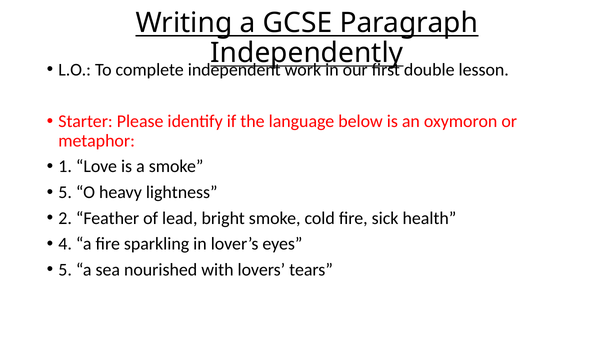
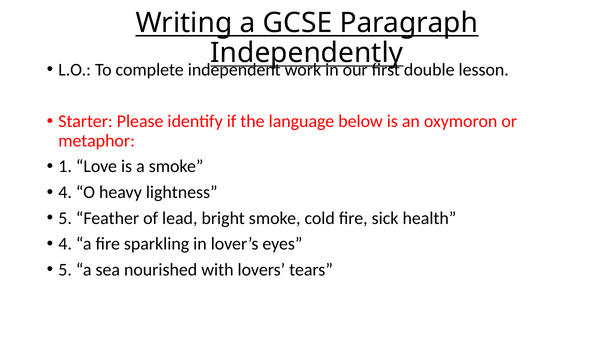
5 at (65, 192): 5 -> 4
2 at (65, 218): 2 -> 5
